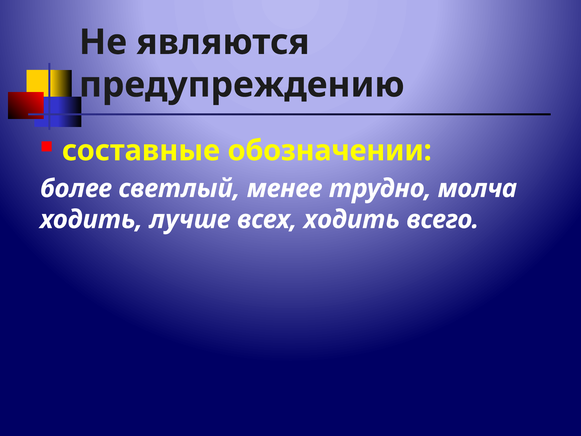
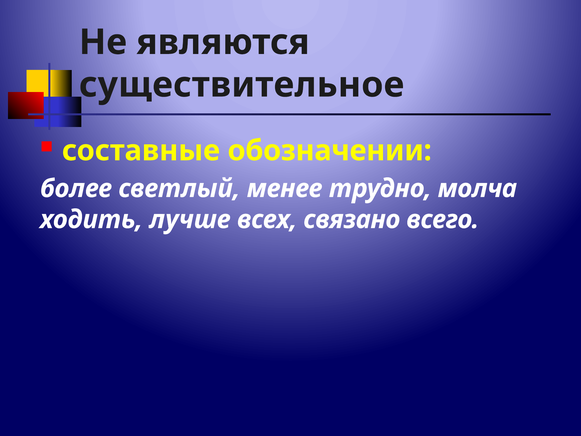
предупреждению: предупреждению -> существительное
всех ходить: ходить -> связано
